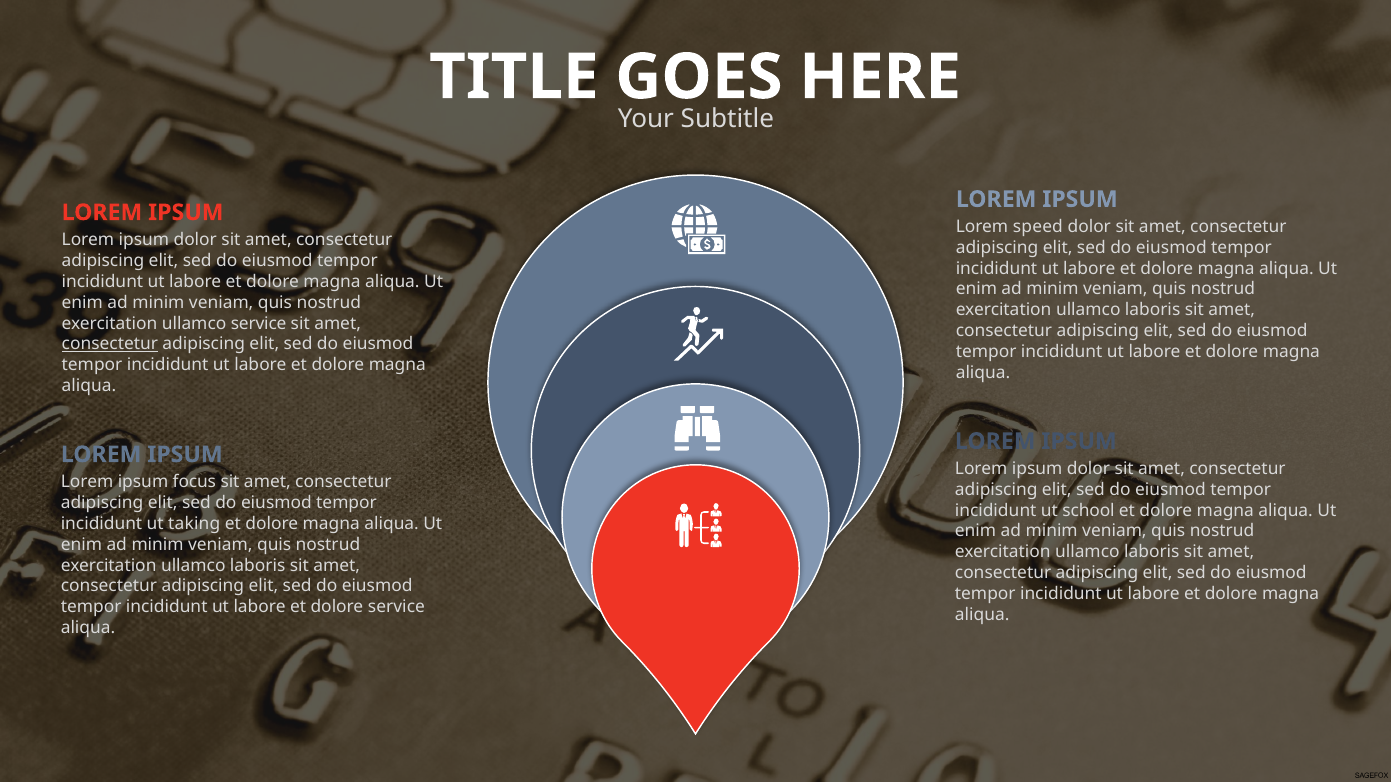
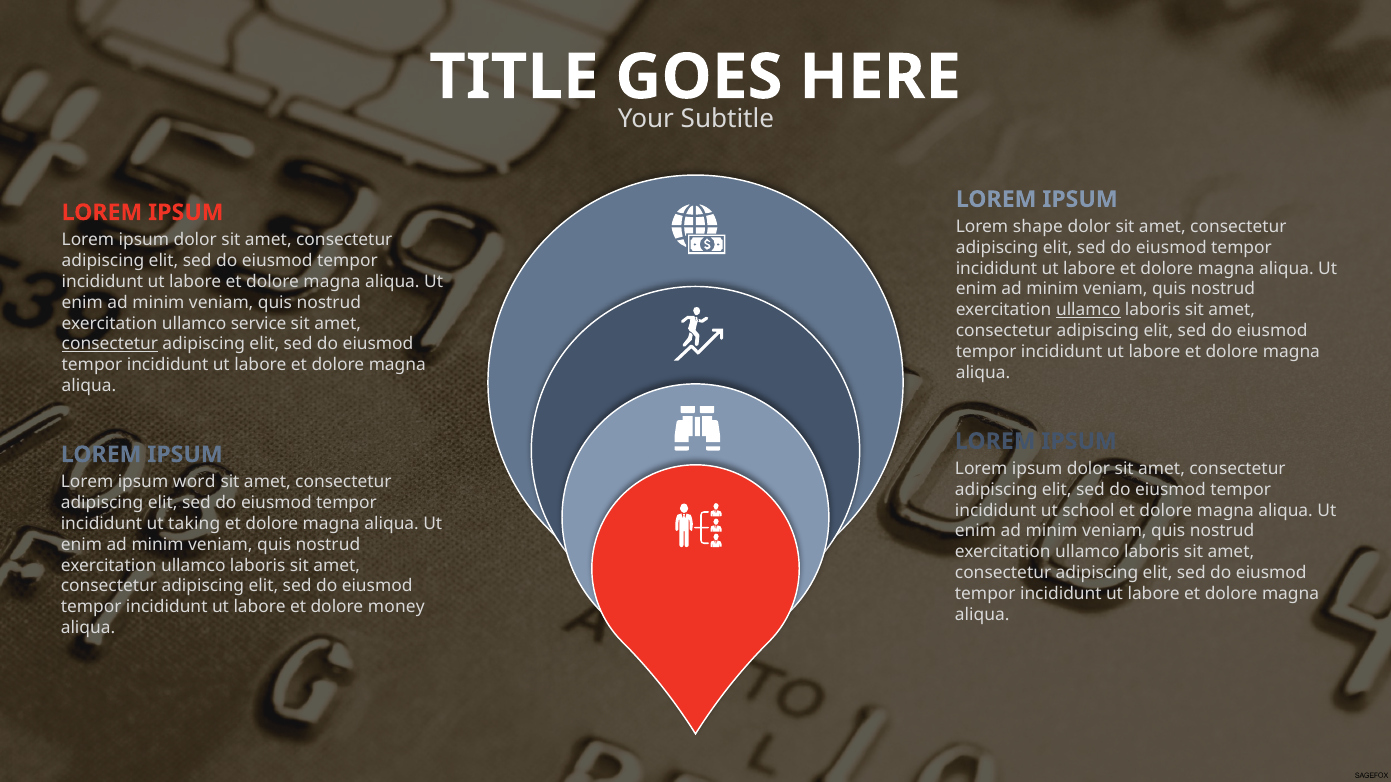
speed: speed -> shape
ullamco at (1088, 310) underline: none -> present
focus: focus -> word
dolore service: service -> money
